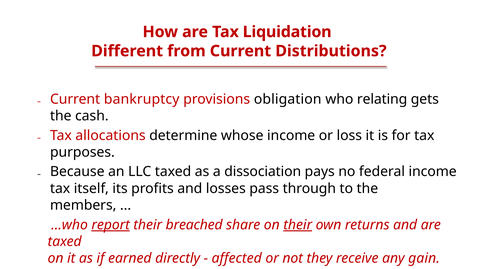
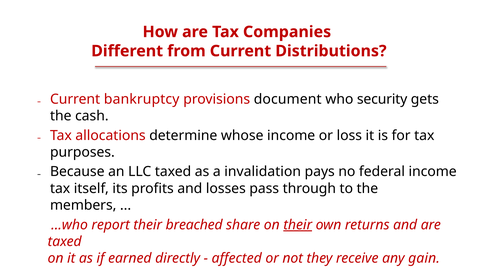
Liquidation: Liquidation -> Companies
obligation: obligation -> document
relating: relating -> security
dissociation: dissociation -> invalidation
report underline: present -> none
